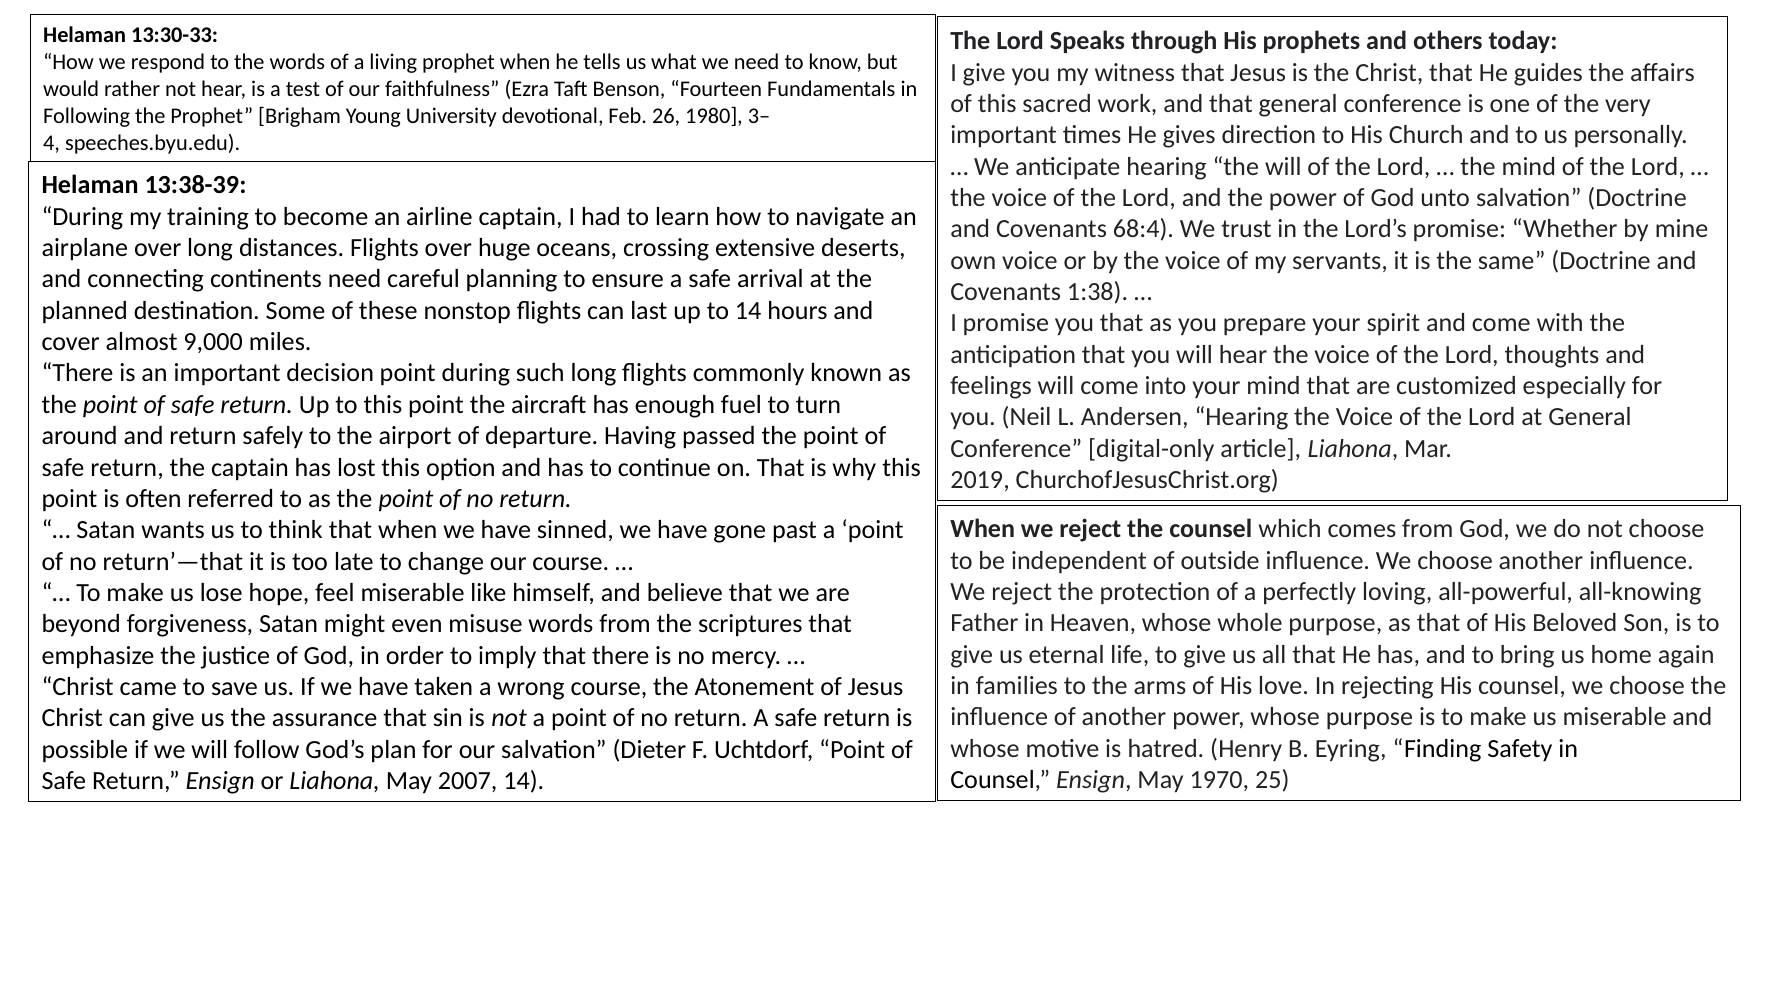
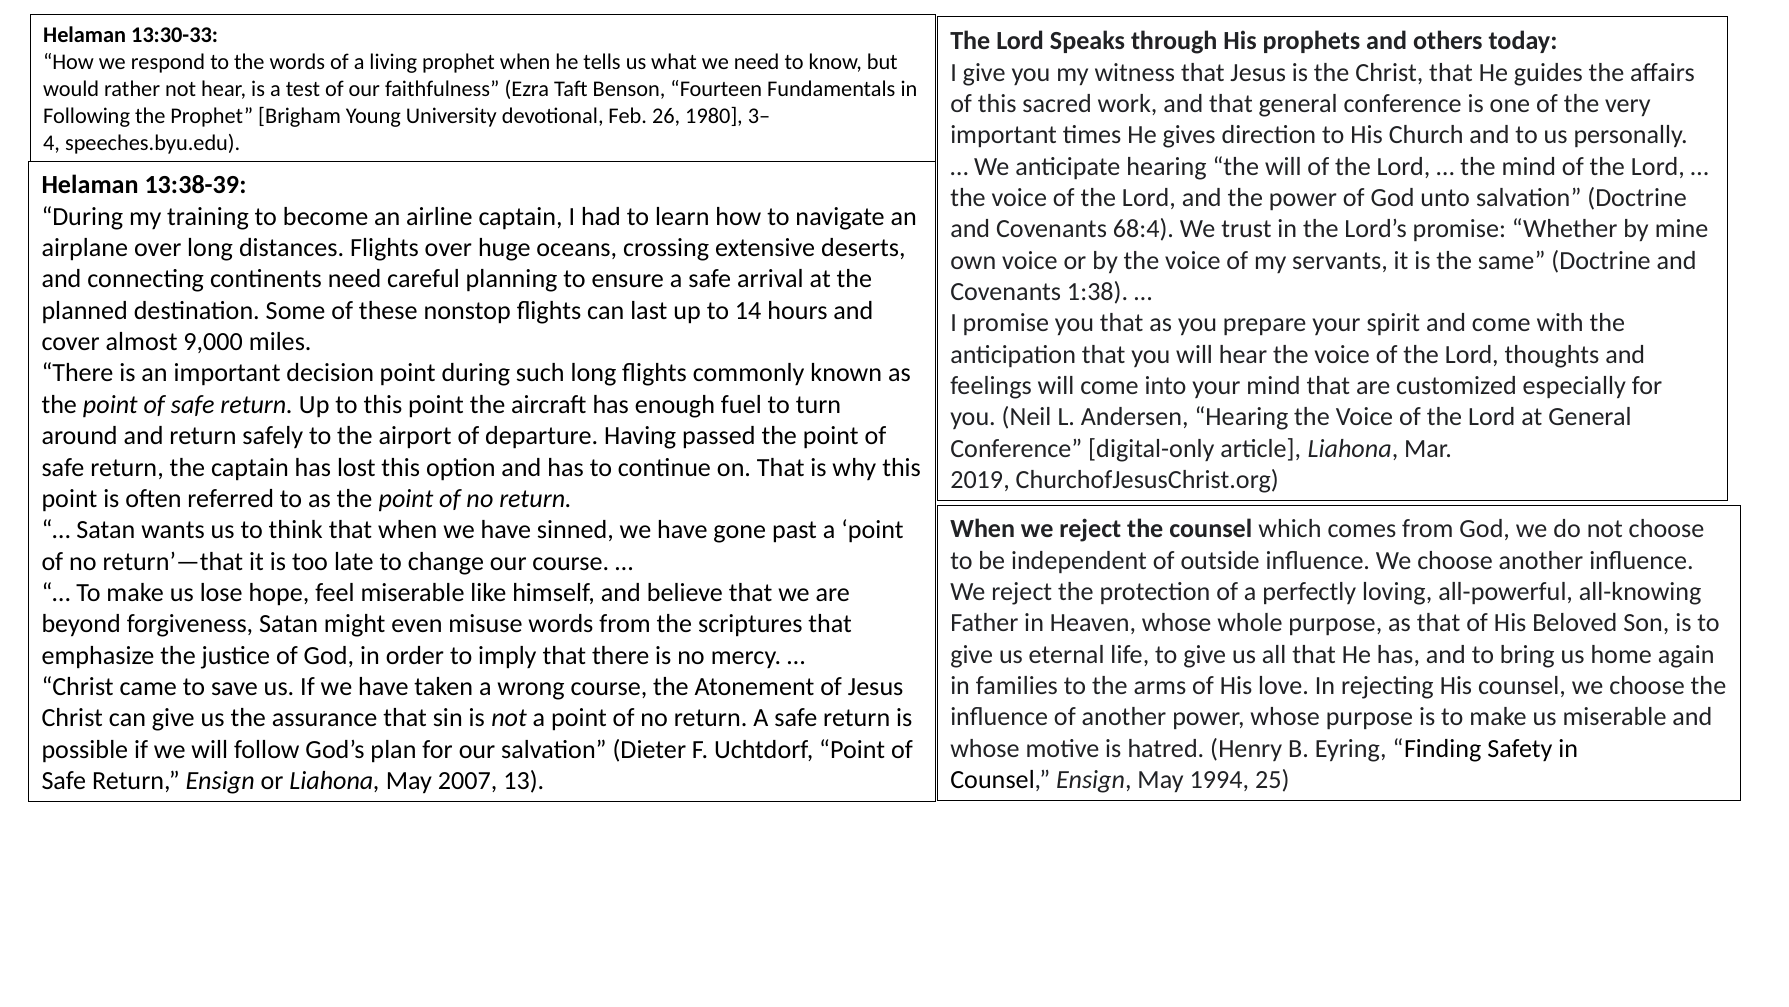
1970: 1970 -> 1994
2007 14: 14 -> 13
